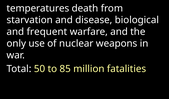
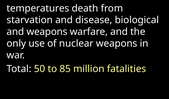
and frequent: frequent -> weapons
